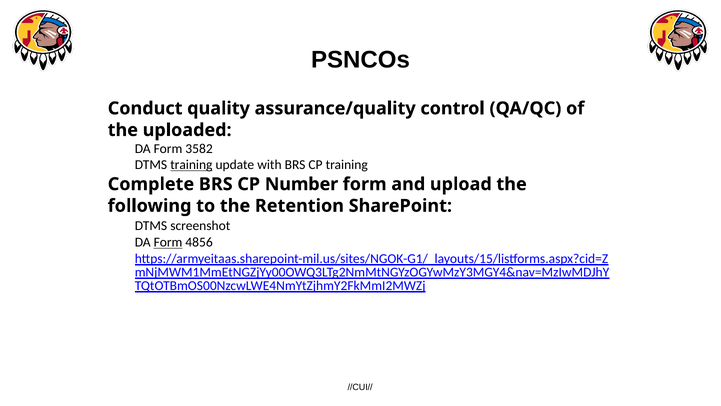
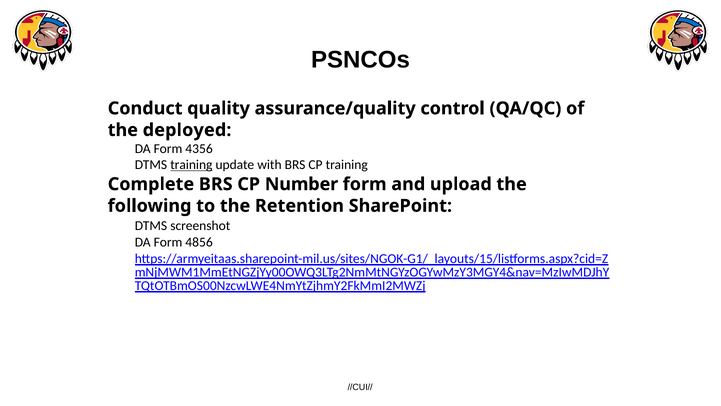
uploaded: uploaded -> deployed
3582: 3582 -> 4356
Form at (168, 242) underline: present -> none
